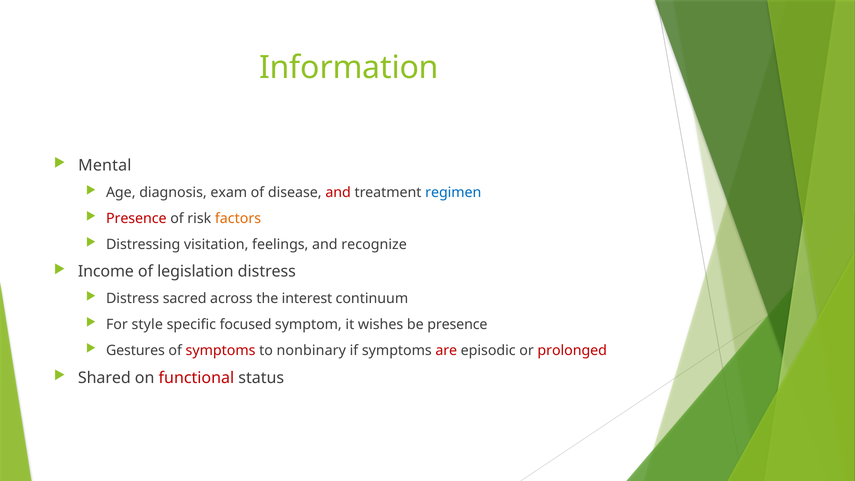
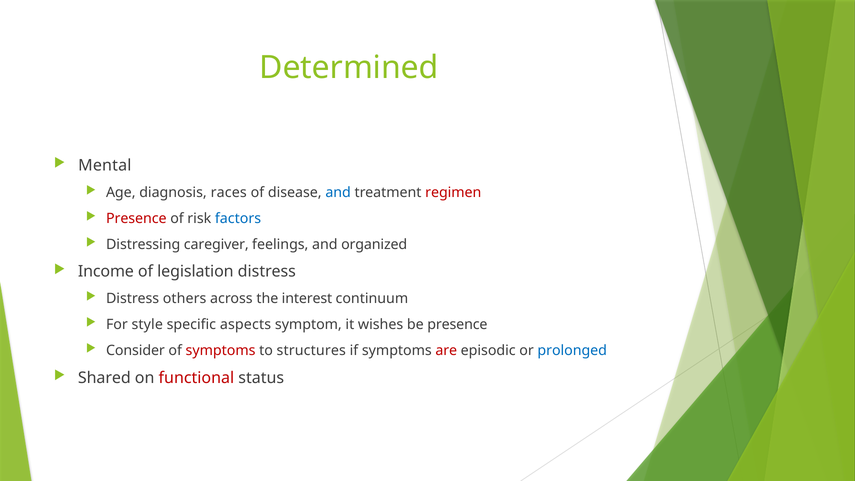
Information: Information -> Determined
exam: exam -> races
and at (338, 192) colour: red -> blue
regimen colour: blue -> red
factors colour: orange -> blue
visitation: visitation -> caregiver
recognize: recognize -> organized
sacred: sacred -> others
focused: focused -> aspects
Gestures: Gestures -> Consider
nonbinary: nonbinary -> structures
prolonged colour: red -> blue
